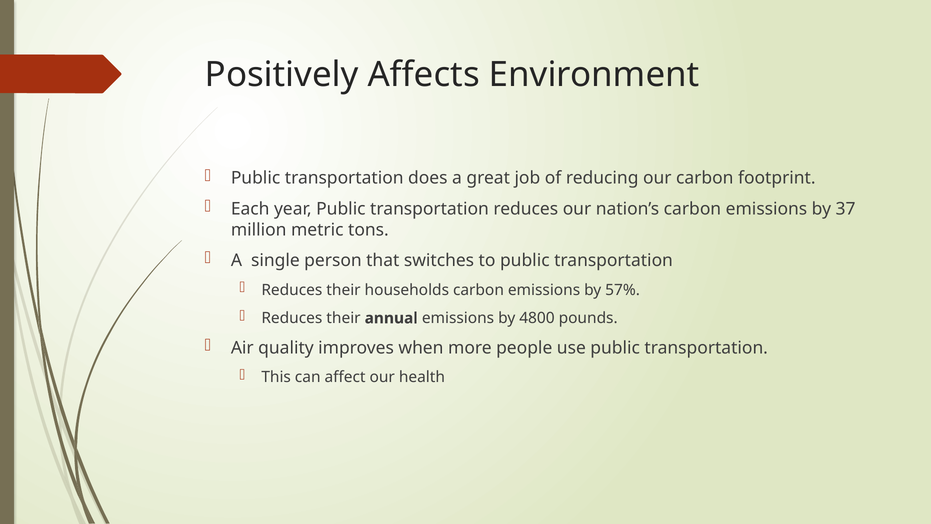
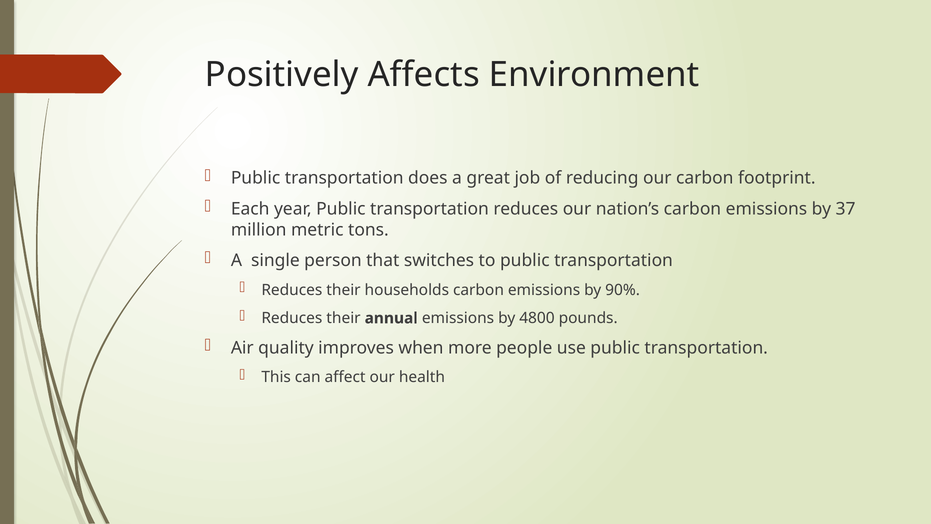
57%: 57% -> 90%
